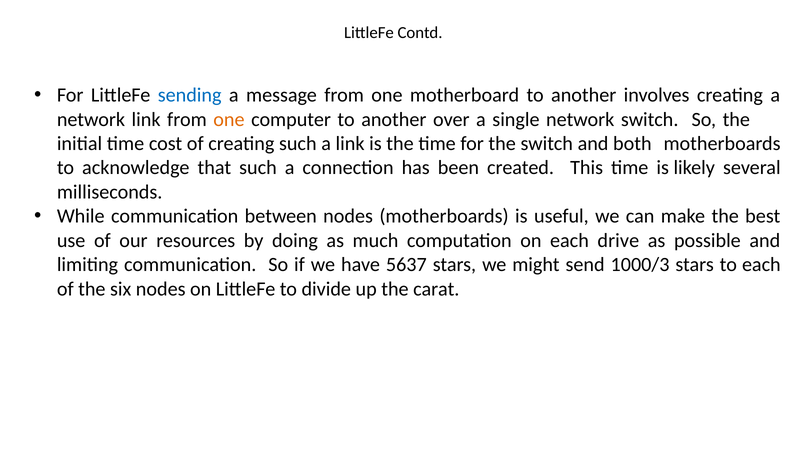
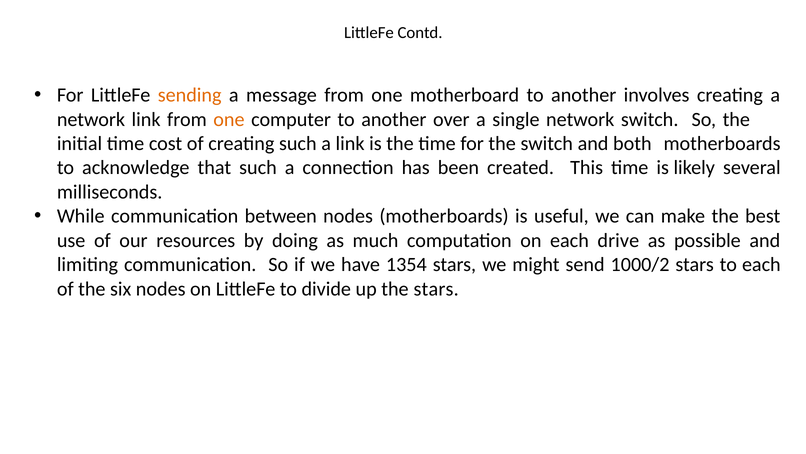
sending colour: blue -> orange
5637: 5637 -> 1354
1000/3: 1000/3 -> 1000/2
the carat: carat -> stars
